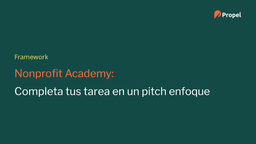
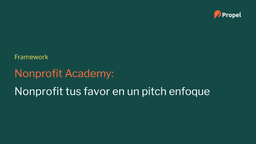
Completa at (39, 92): Completa -> Nonprofit
tarea: tarea -> favor
